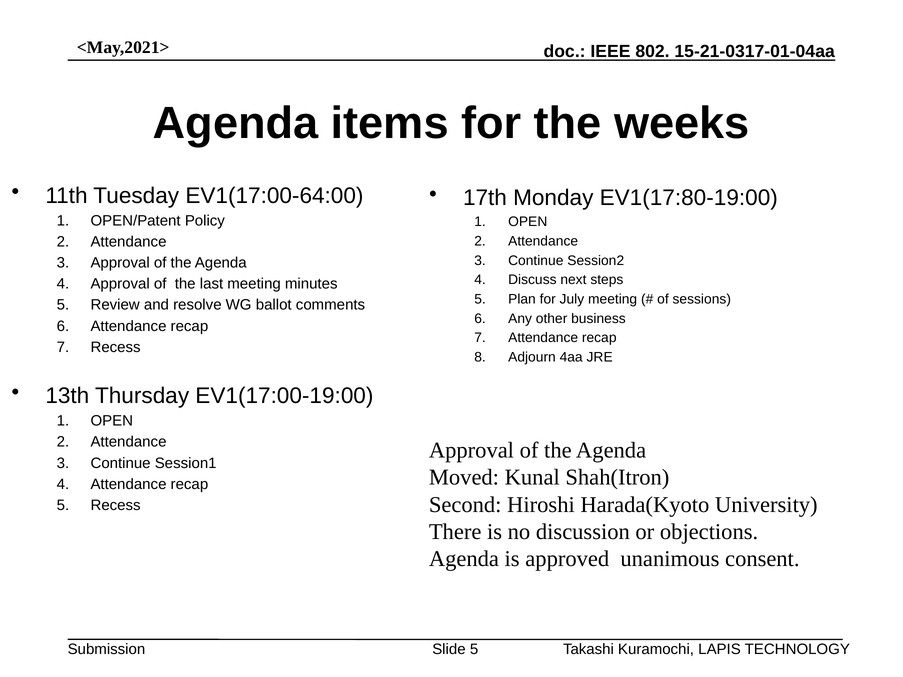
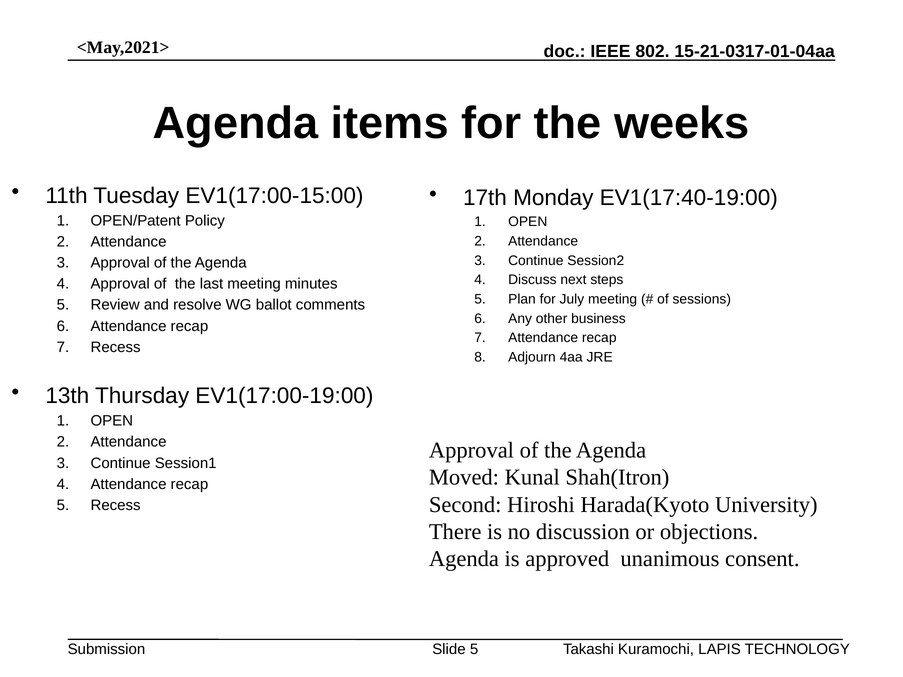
EV1(17:00-64:00: EV1(17:00-64:00 -> EV1(17:00-15:00
EV1(17:80-19:00: EV1(17:80-19:00 -> EV1(17:40-19:00
